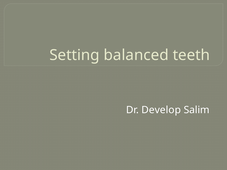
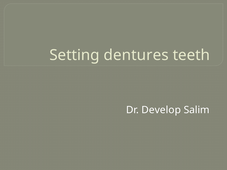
balanced: balanced -> dentures
